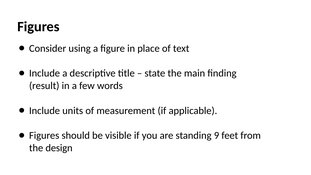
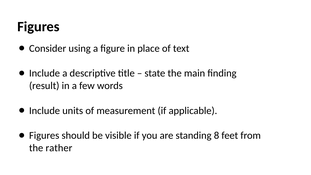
9: 9 -> 8
design: design -> rather
